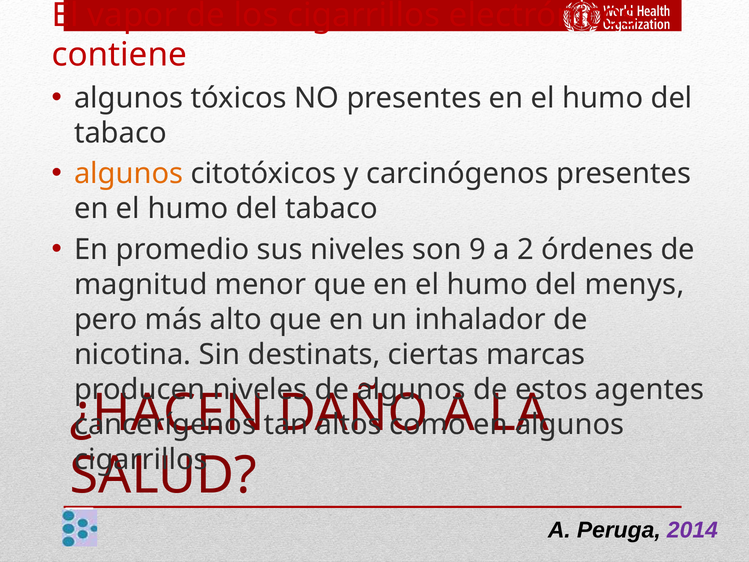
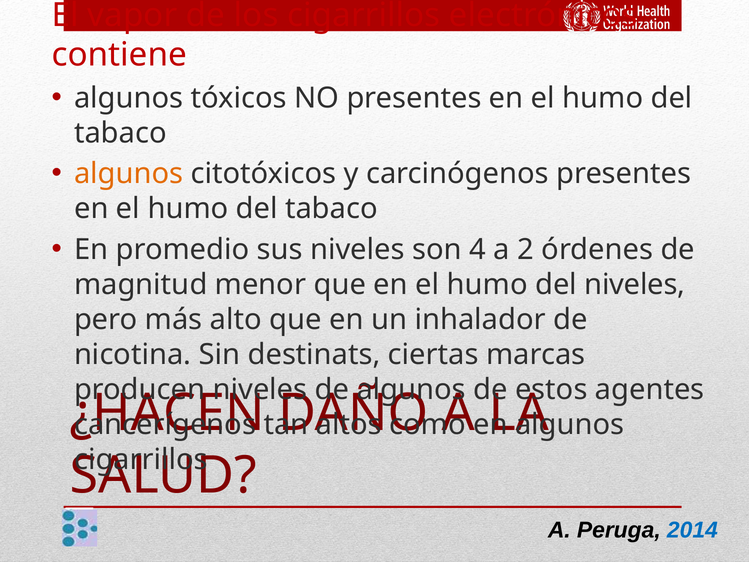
9: 9 -> 4
del menys: menys -> niveles
2014 colour: purple -> blue
